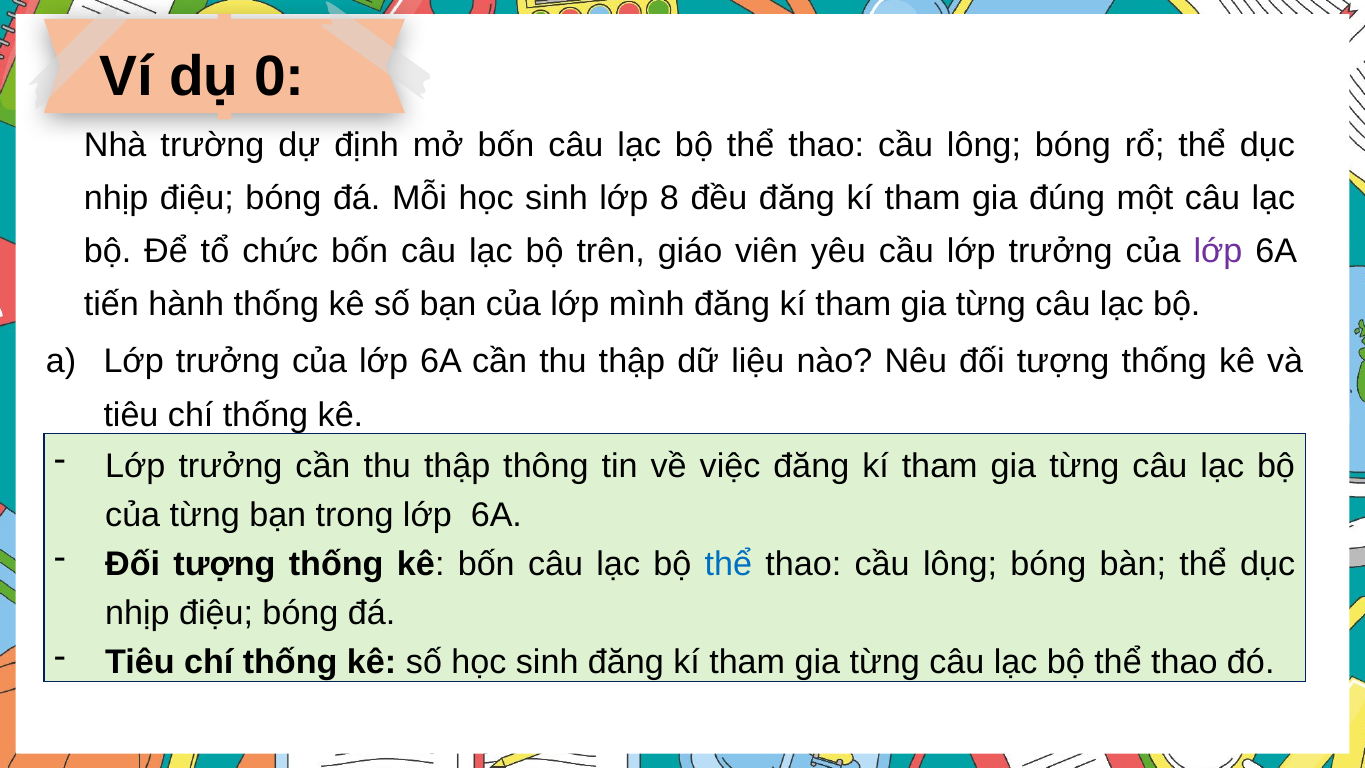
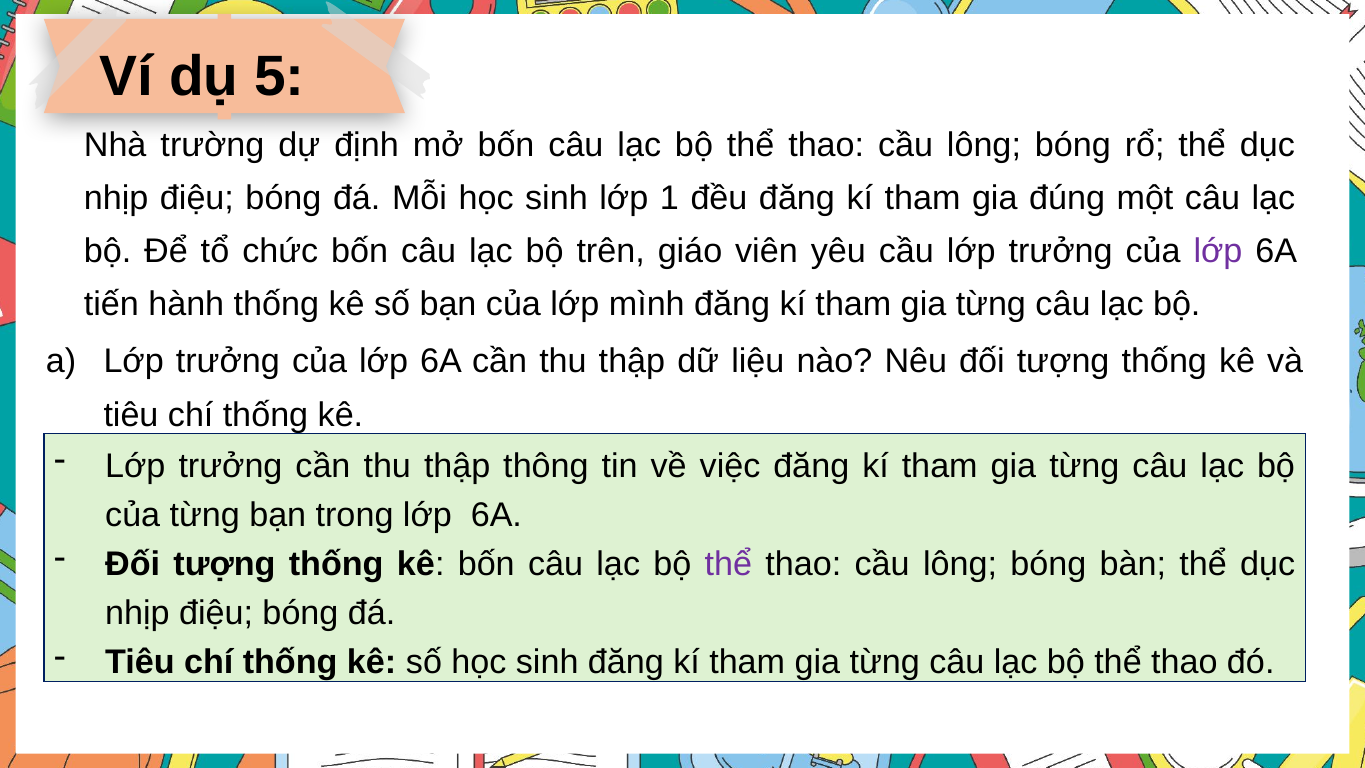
0: 0 -> 5
8: 8 -> 1
thể at (728, 564) colour: blue -> purple
